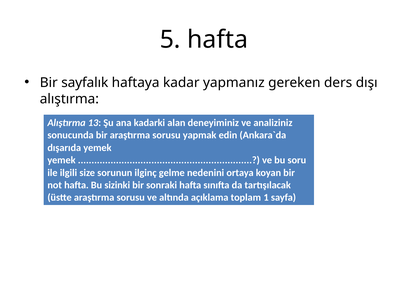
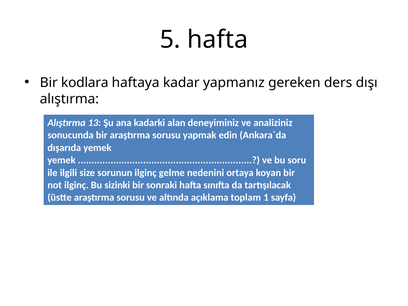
sayfalık: sayfalık -> kodlara
not hafta: hafta -> ilginç
